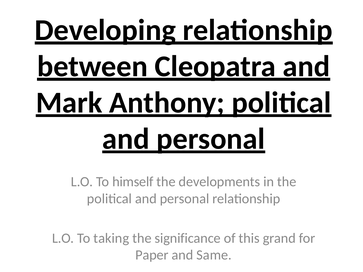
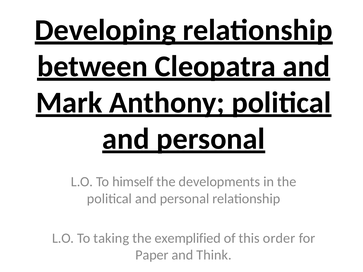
significance: significance -> exemplified
grand: grand -> order
Same: Same -> Think
